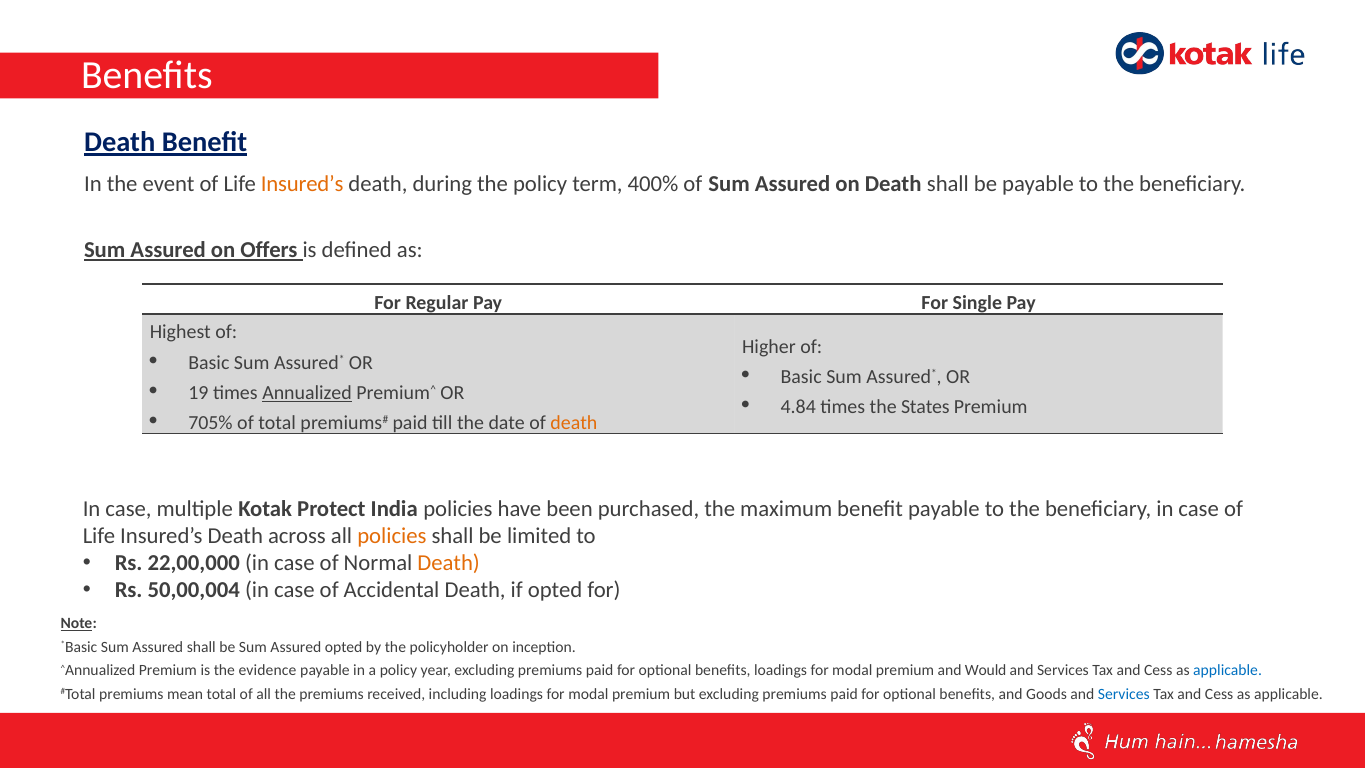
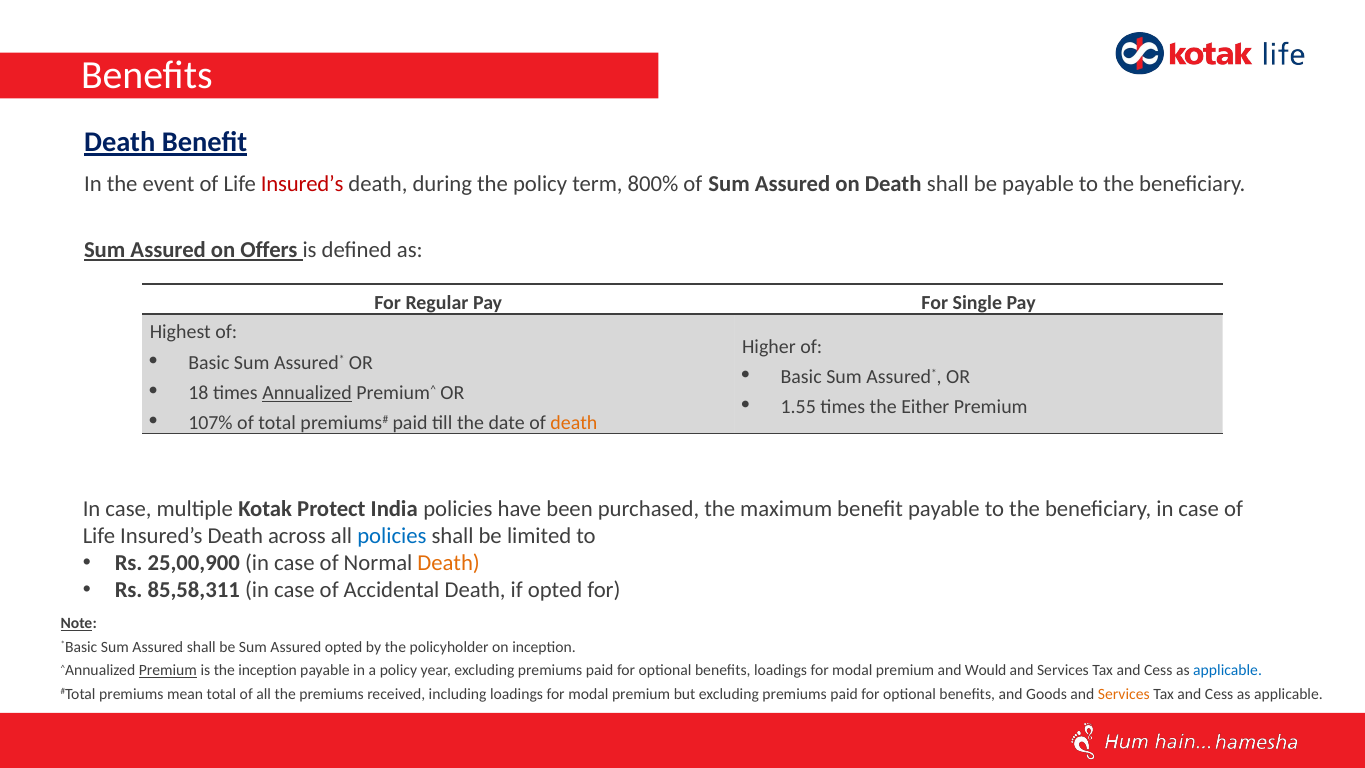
Insured’s at (302, 184) colour: orange -> red
400%: 400% -> 800%
19: 19 -> 18
4.84: 4.84 -> 1.55
States: States -> Either
705%: 705% -> 107%
policies at (392, 536) colour: orange -> blue
22,00,000: 22,00,000 -> 25,00,900
50,00,004: 50,00,004 -> 85,58,311
Premium at (168, 671) underline: none -> present
the evidence: evidence -> inception
Services at (1124, 694) colour: blue -> orange
